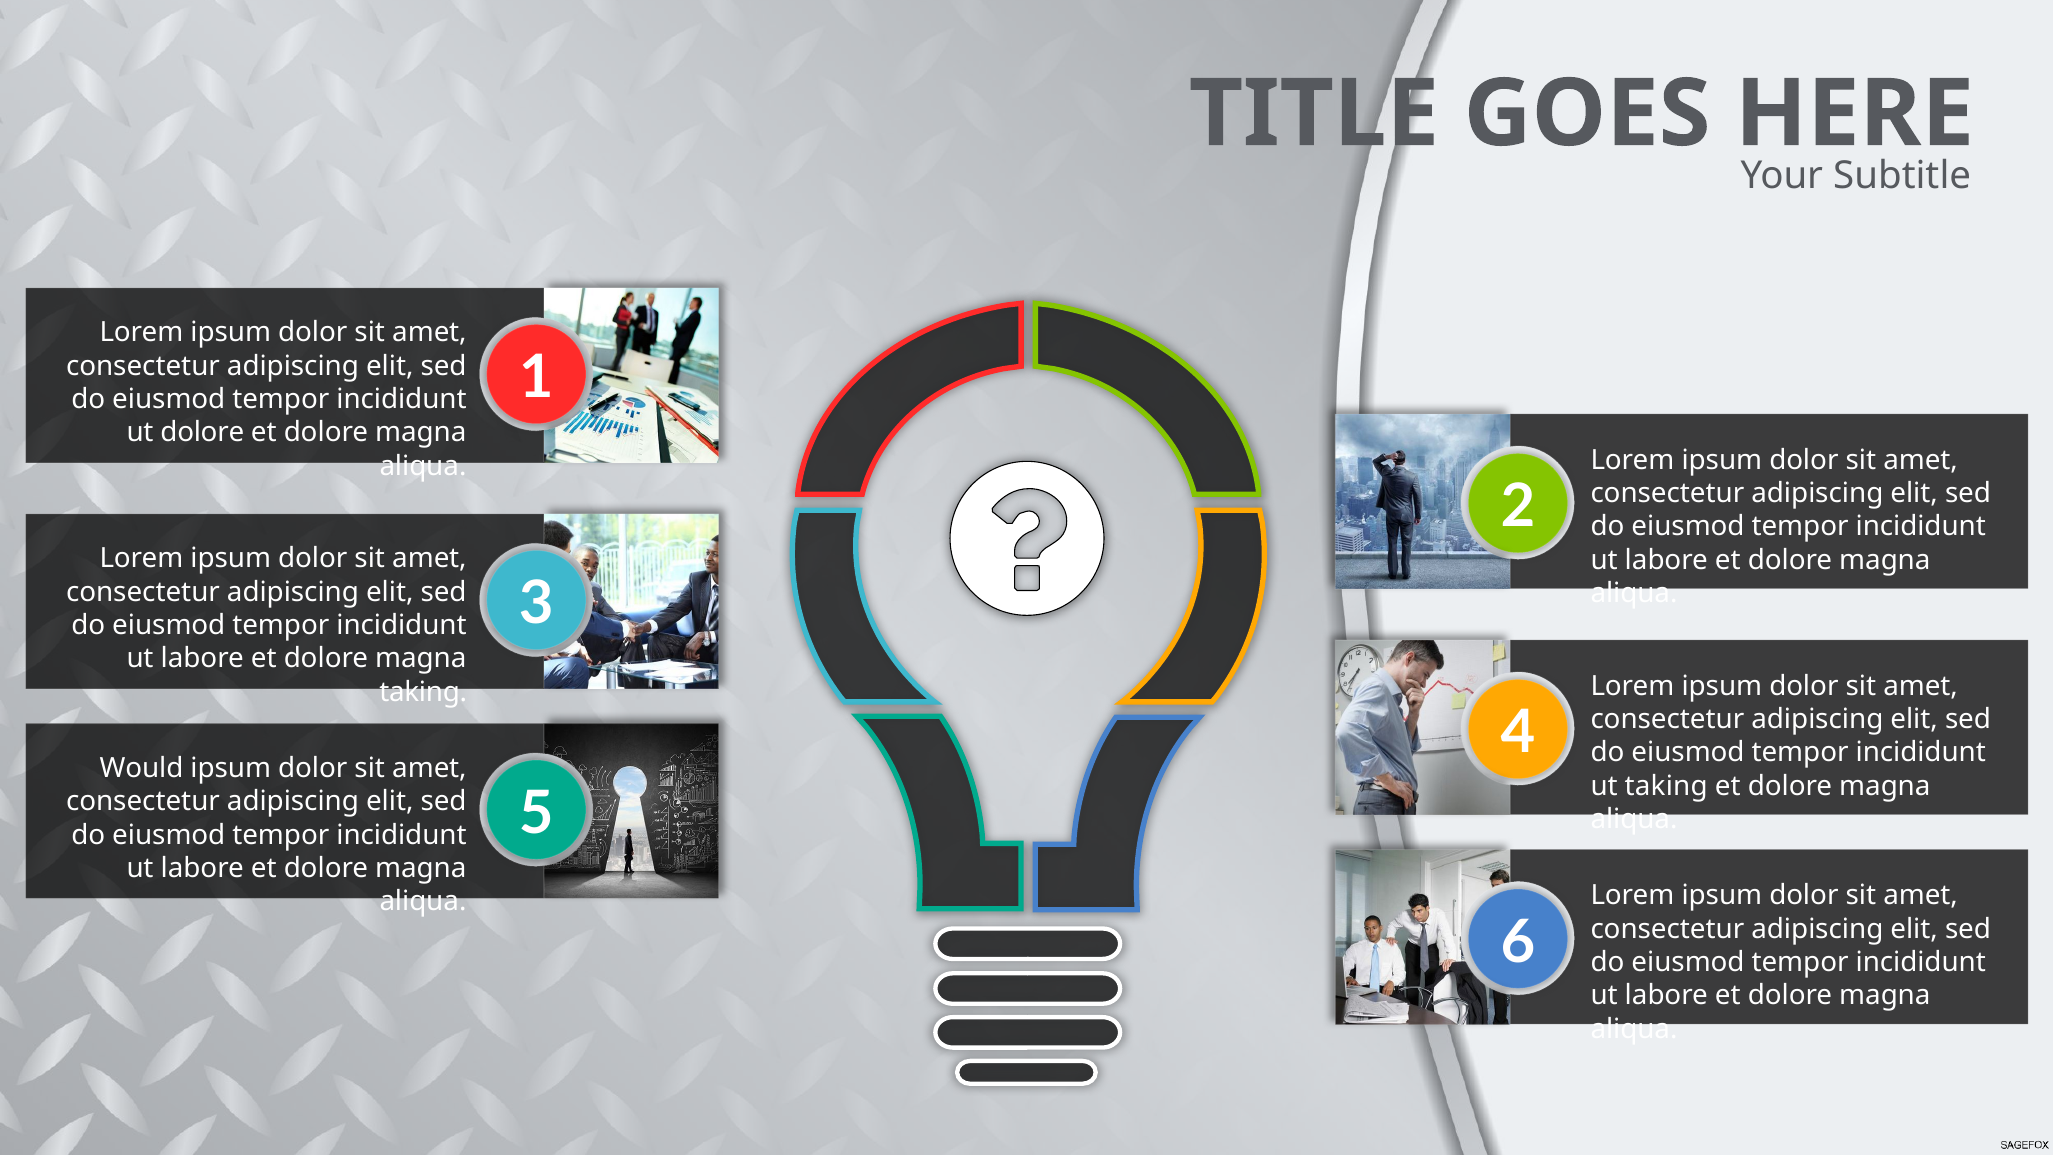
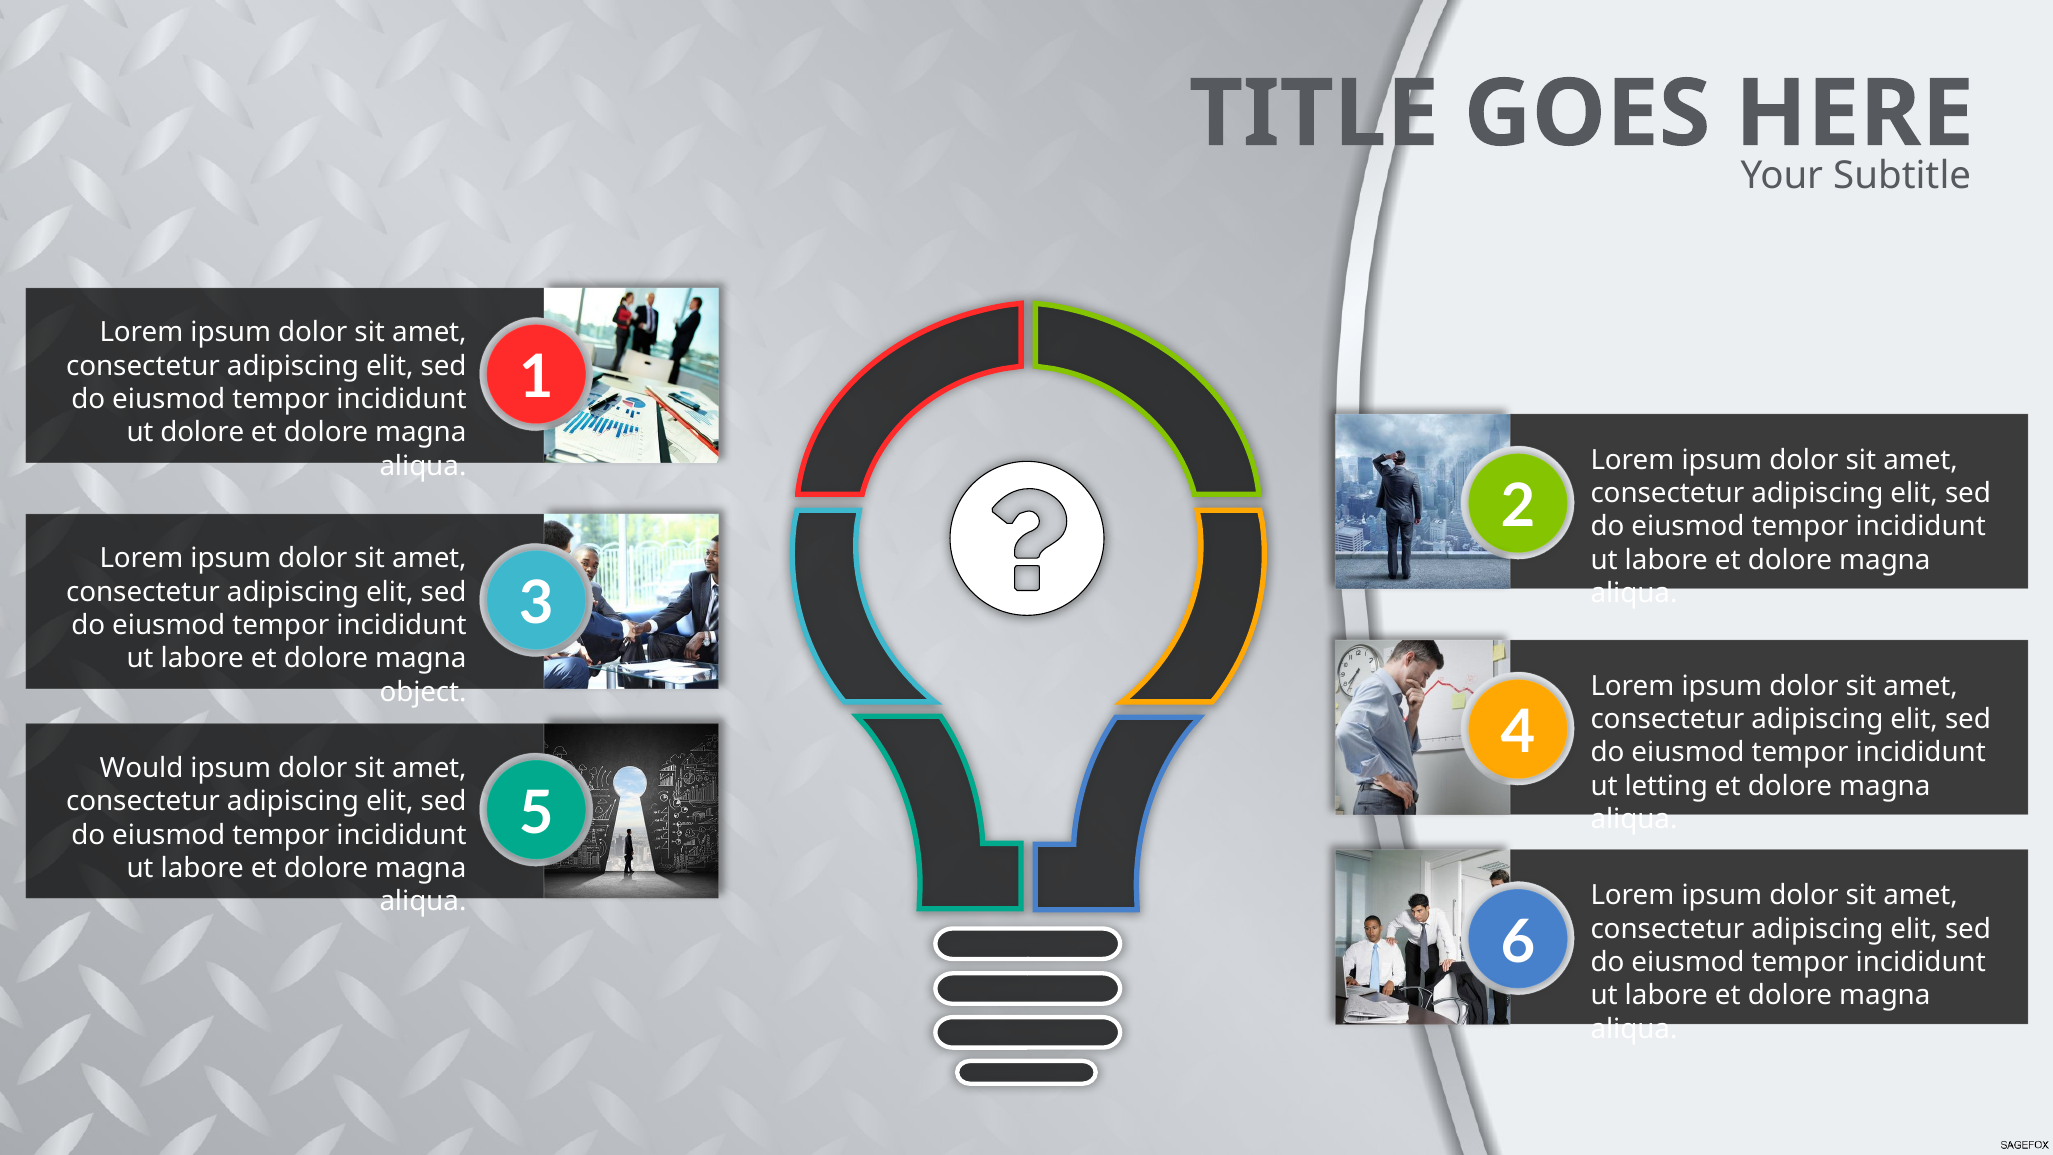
taking at (423, 692): taking -> object
ut taking: taking -> letting
